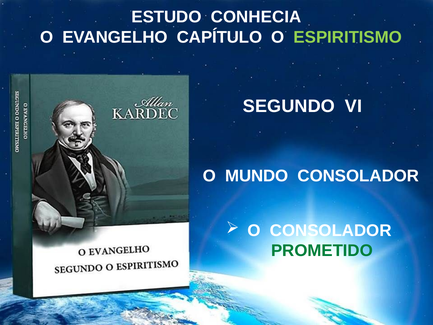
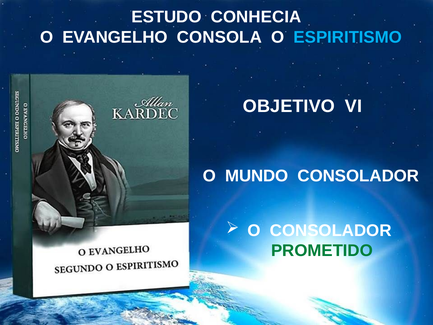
CAPÍTULO: CAPÍTULO -> CONSOLA
ESPIRITISMO colour: light green -> light blue
SEGUNDO: SEGUNDO -> OBJETIVO
